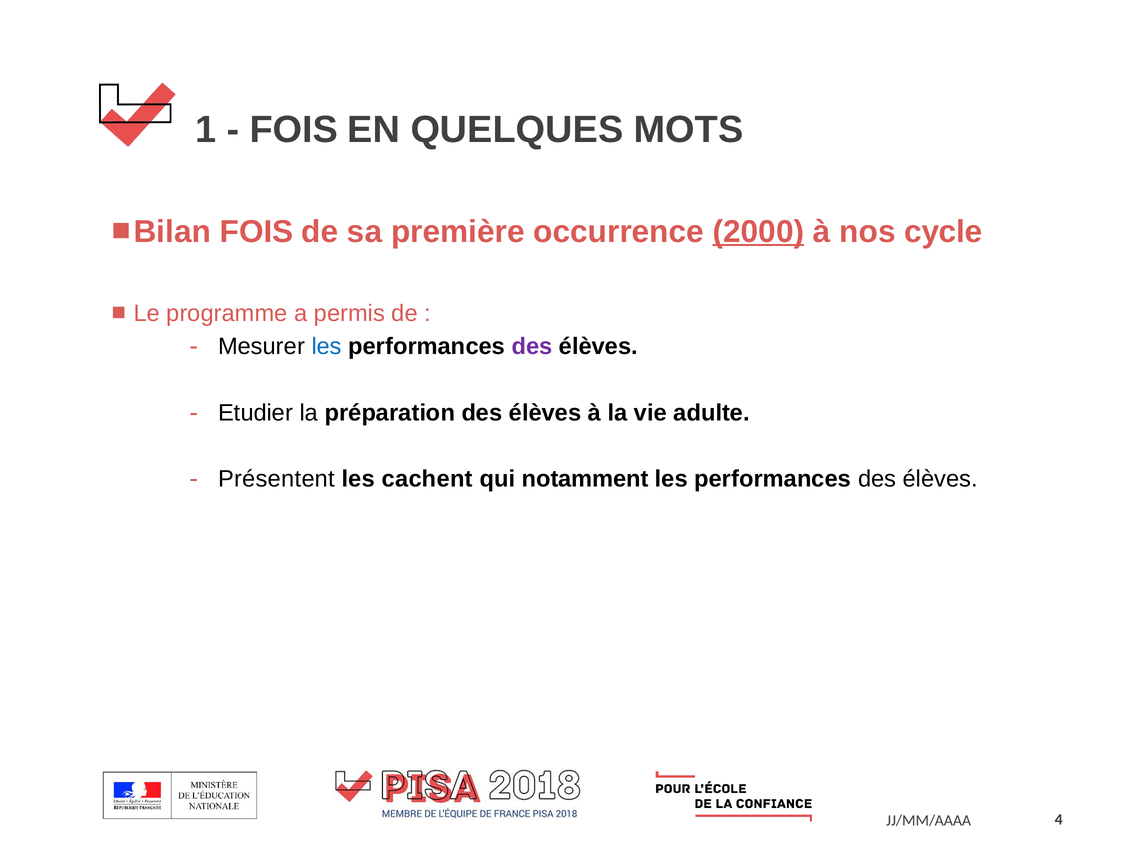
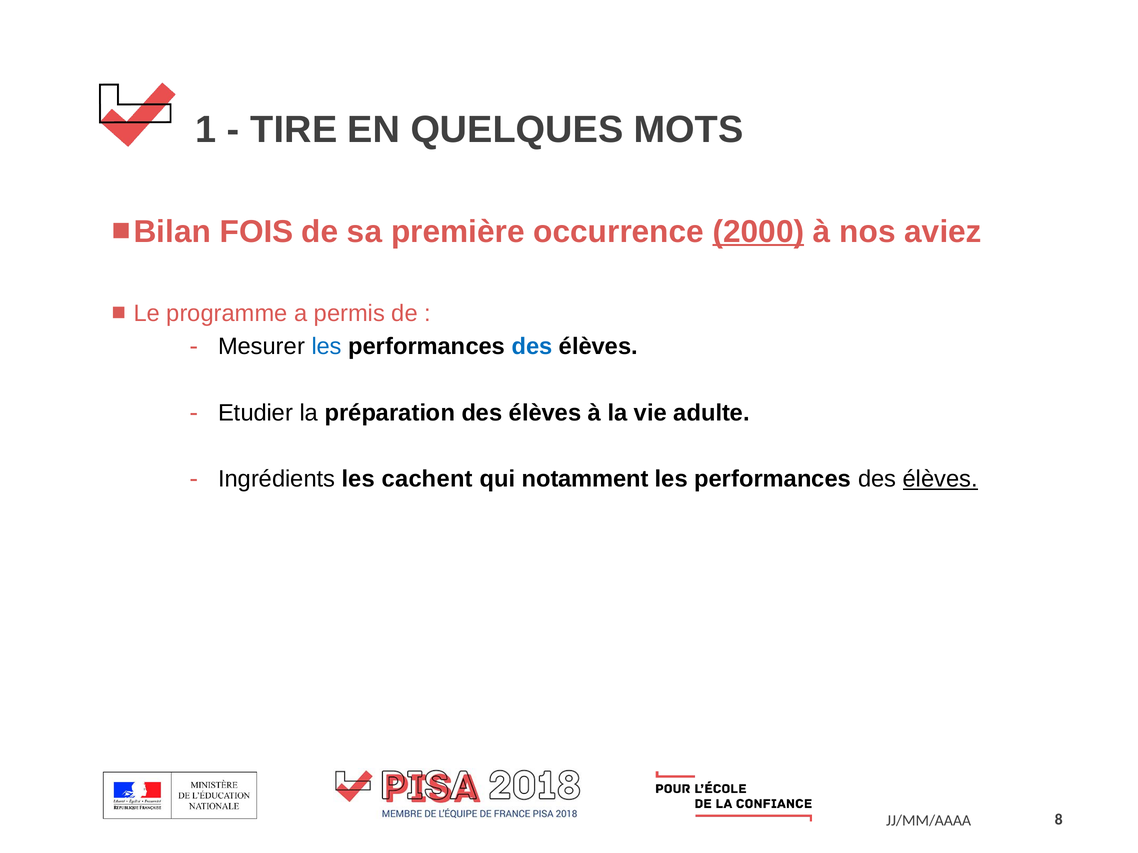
FOIS at (294, 130): FOIS -> TIRE
cycle: cycle -> aviez
des at (532, 347) colour: purple -> blue
Présentent: Présentent -> Ingrédients
élèves at (940, 479) underline: none -> present
4: 4 -> 8
